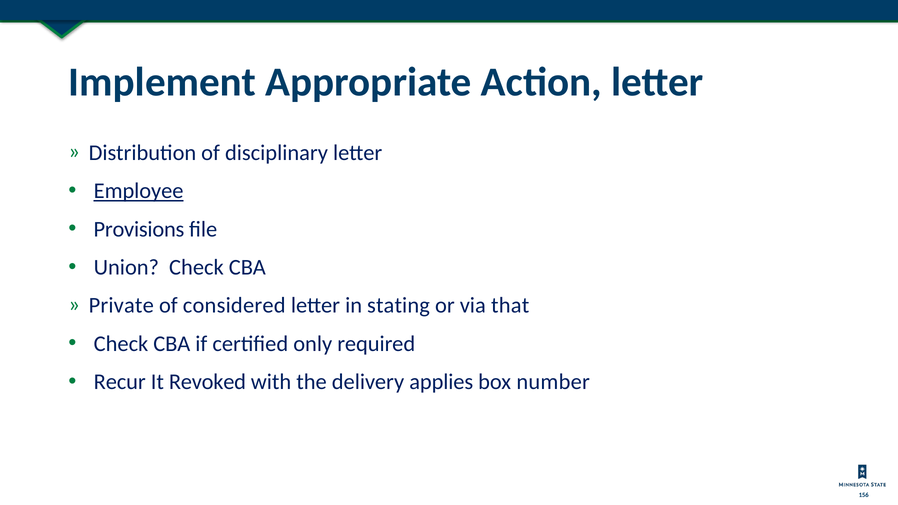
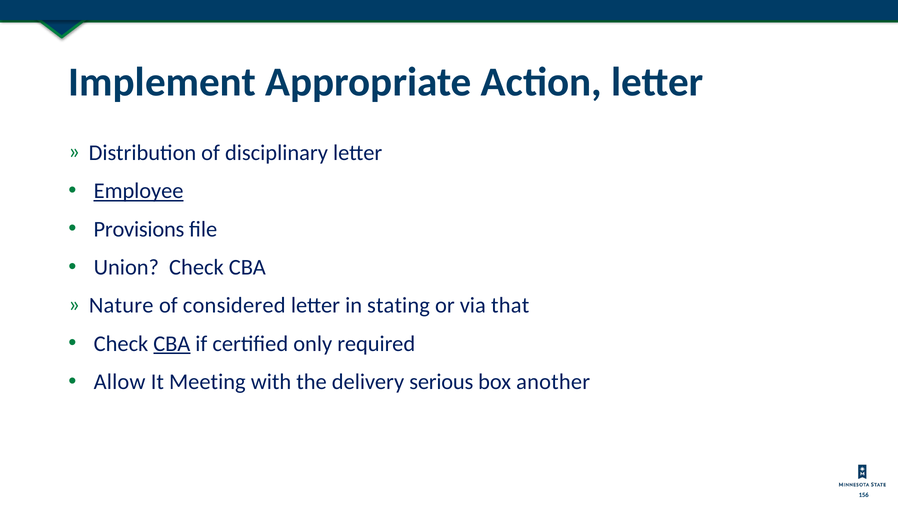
Private: Private -> Nature
CBA at (172, 344) underline: none -> present
Recur: Recur -> Allow
Revoked: Revoked -> Meeting
applies: applies -> serious
number: number -> another
